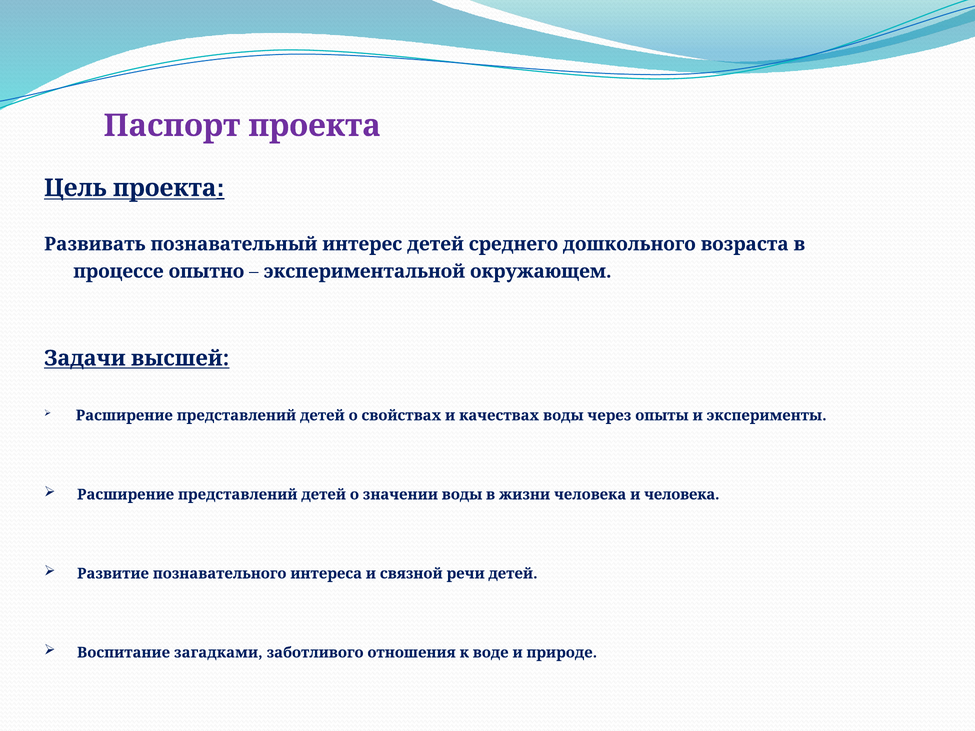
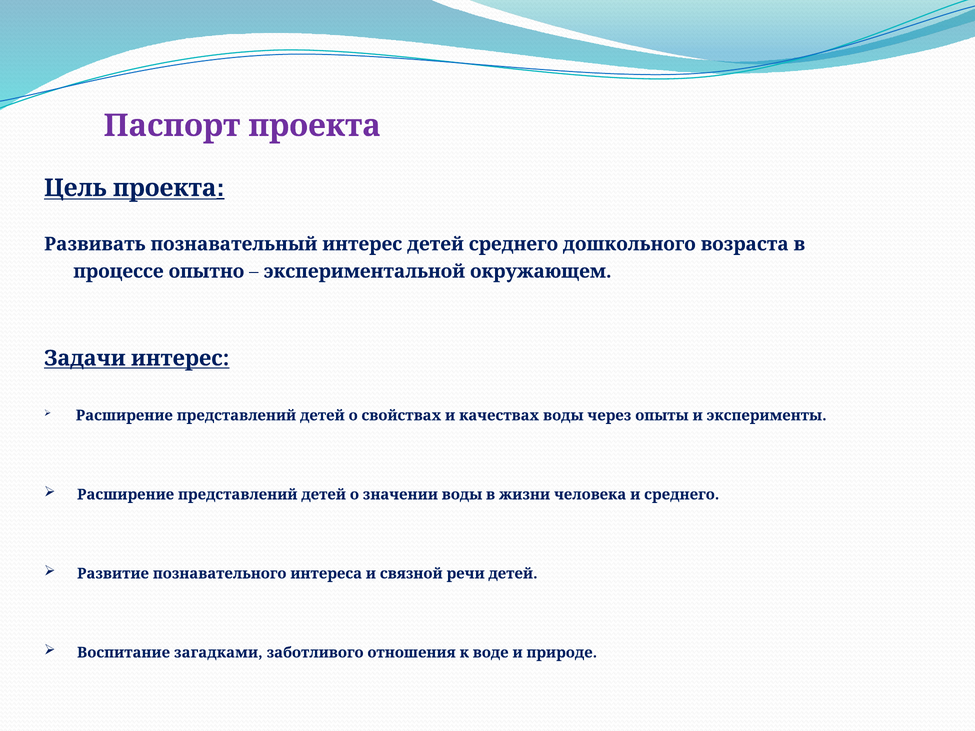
Задачи высшей: высшей -> интерес
и человека: человека -> среднего
